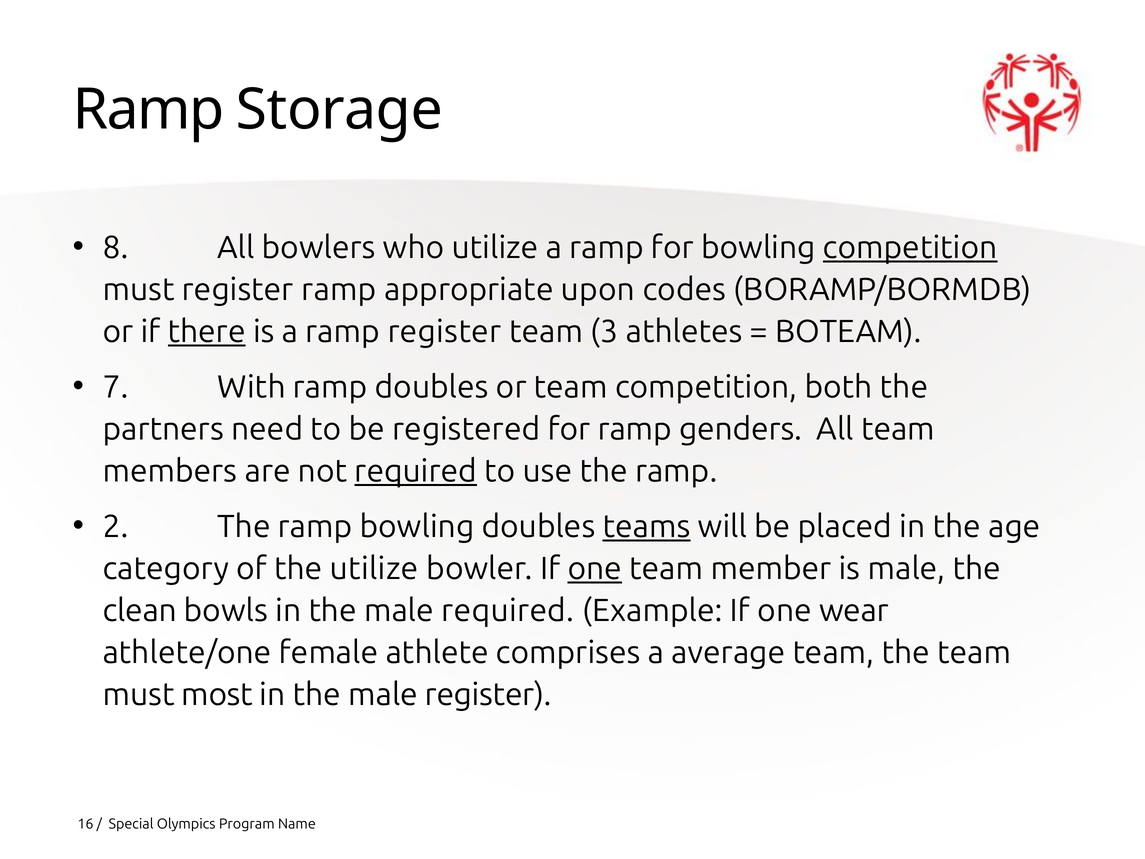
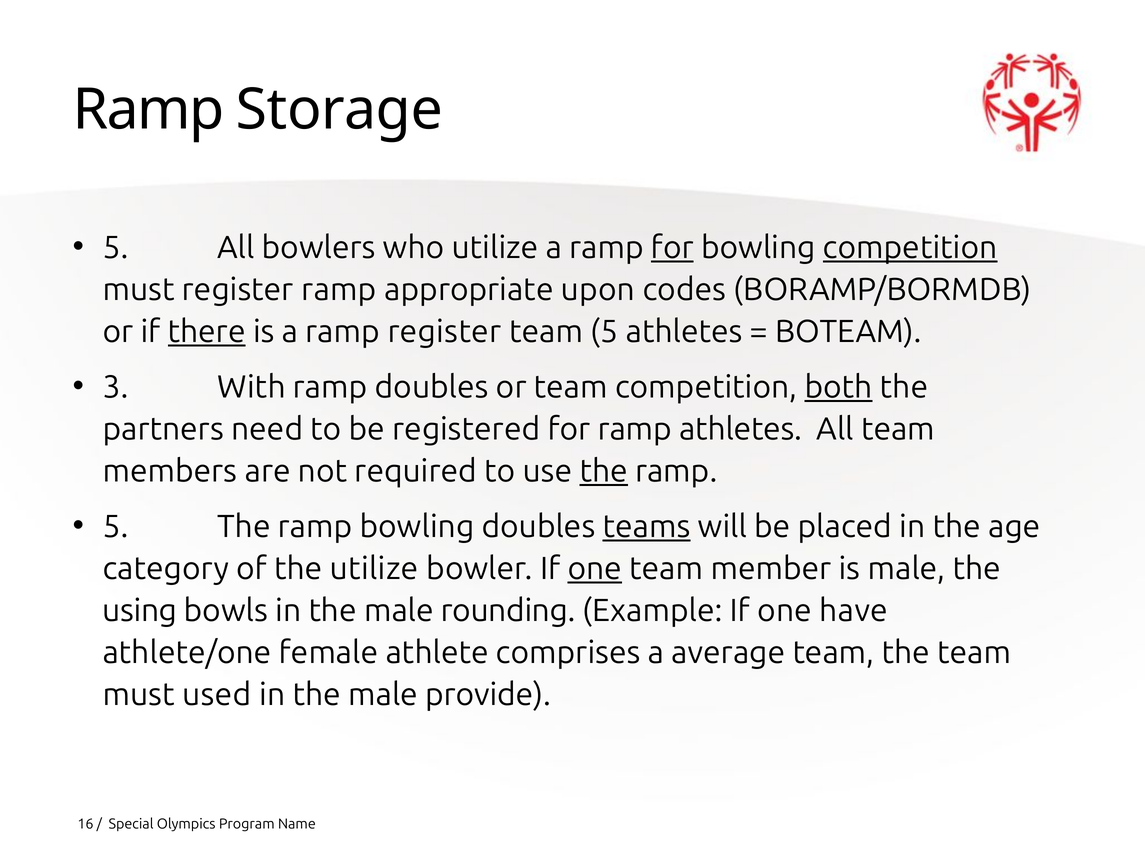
8 at (116, 248): 8 -> 5
for at (672, 248) underline: none -> present
team 3: 3 -> 5
7: 7 -> 3
both underline: none -> present
ramp genders: genders -> athletes
required at (416, 471) underline: present -> none
the at (604, 471) underline: none -> present
2 at (116, 526): 2 -> 5
clean: clean -> using
male required: required -> rounding
wear: wear -> have
most: most -> used
male register: register -> provide
